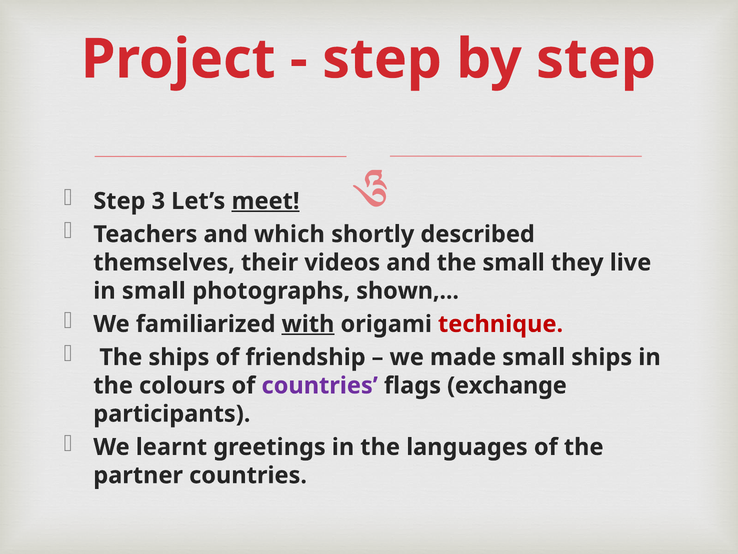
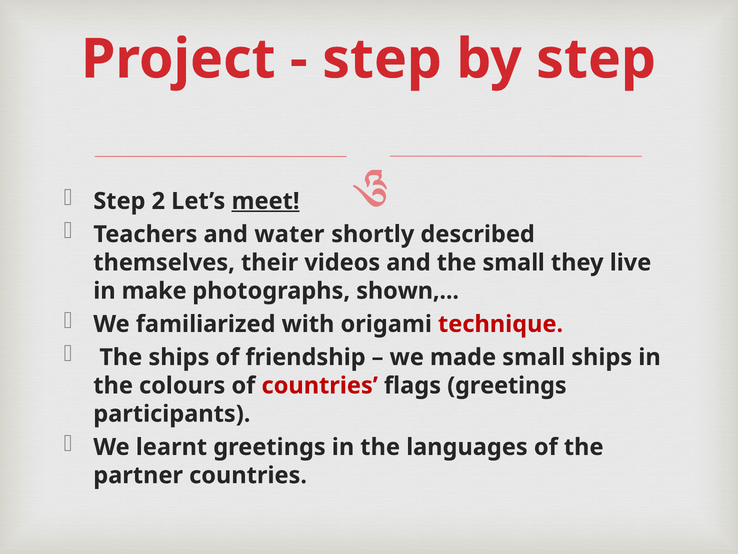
3: 3 -> 2
which: which -> water
in small: small -> make
with underline: present -> none
countries at (320, 385) colour: purple -> red
flags exchange: exchange -> greetings
